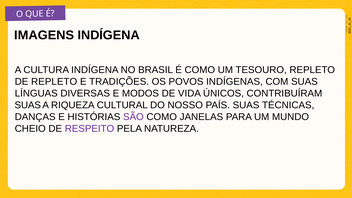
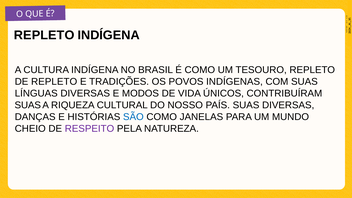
IMAGENS at (44, 35): IMAGENS -> REPLETO
SUAS TÉCNICAS: TÉCNICAS -> DIVERSAS
SÃO colour: purple -> blue
